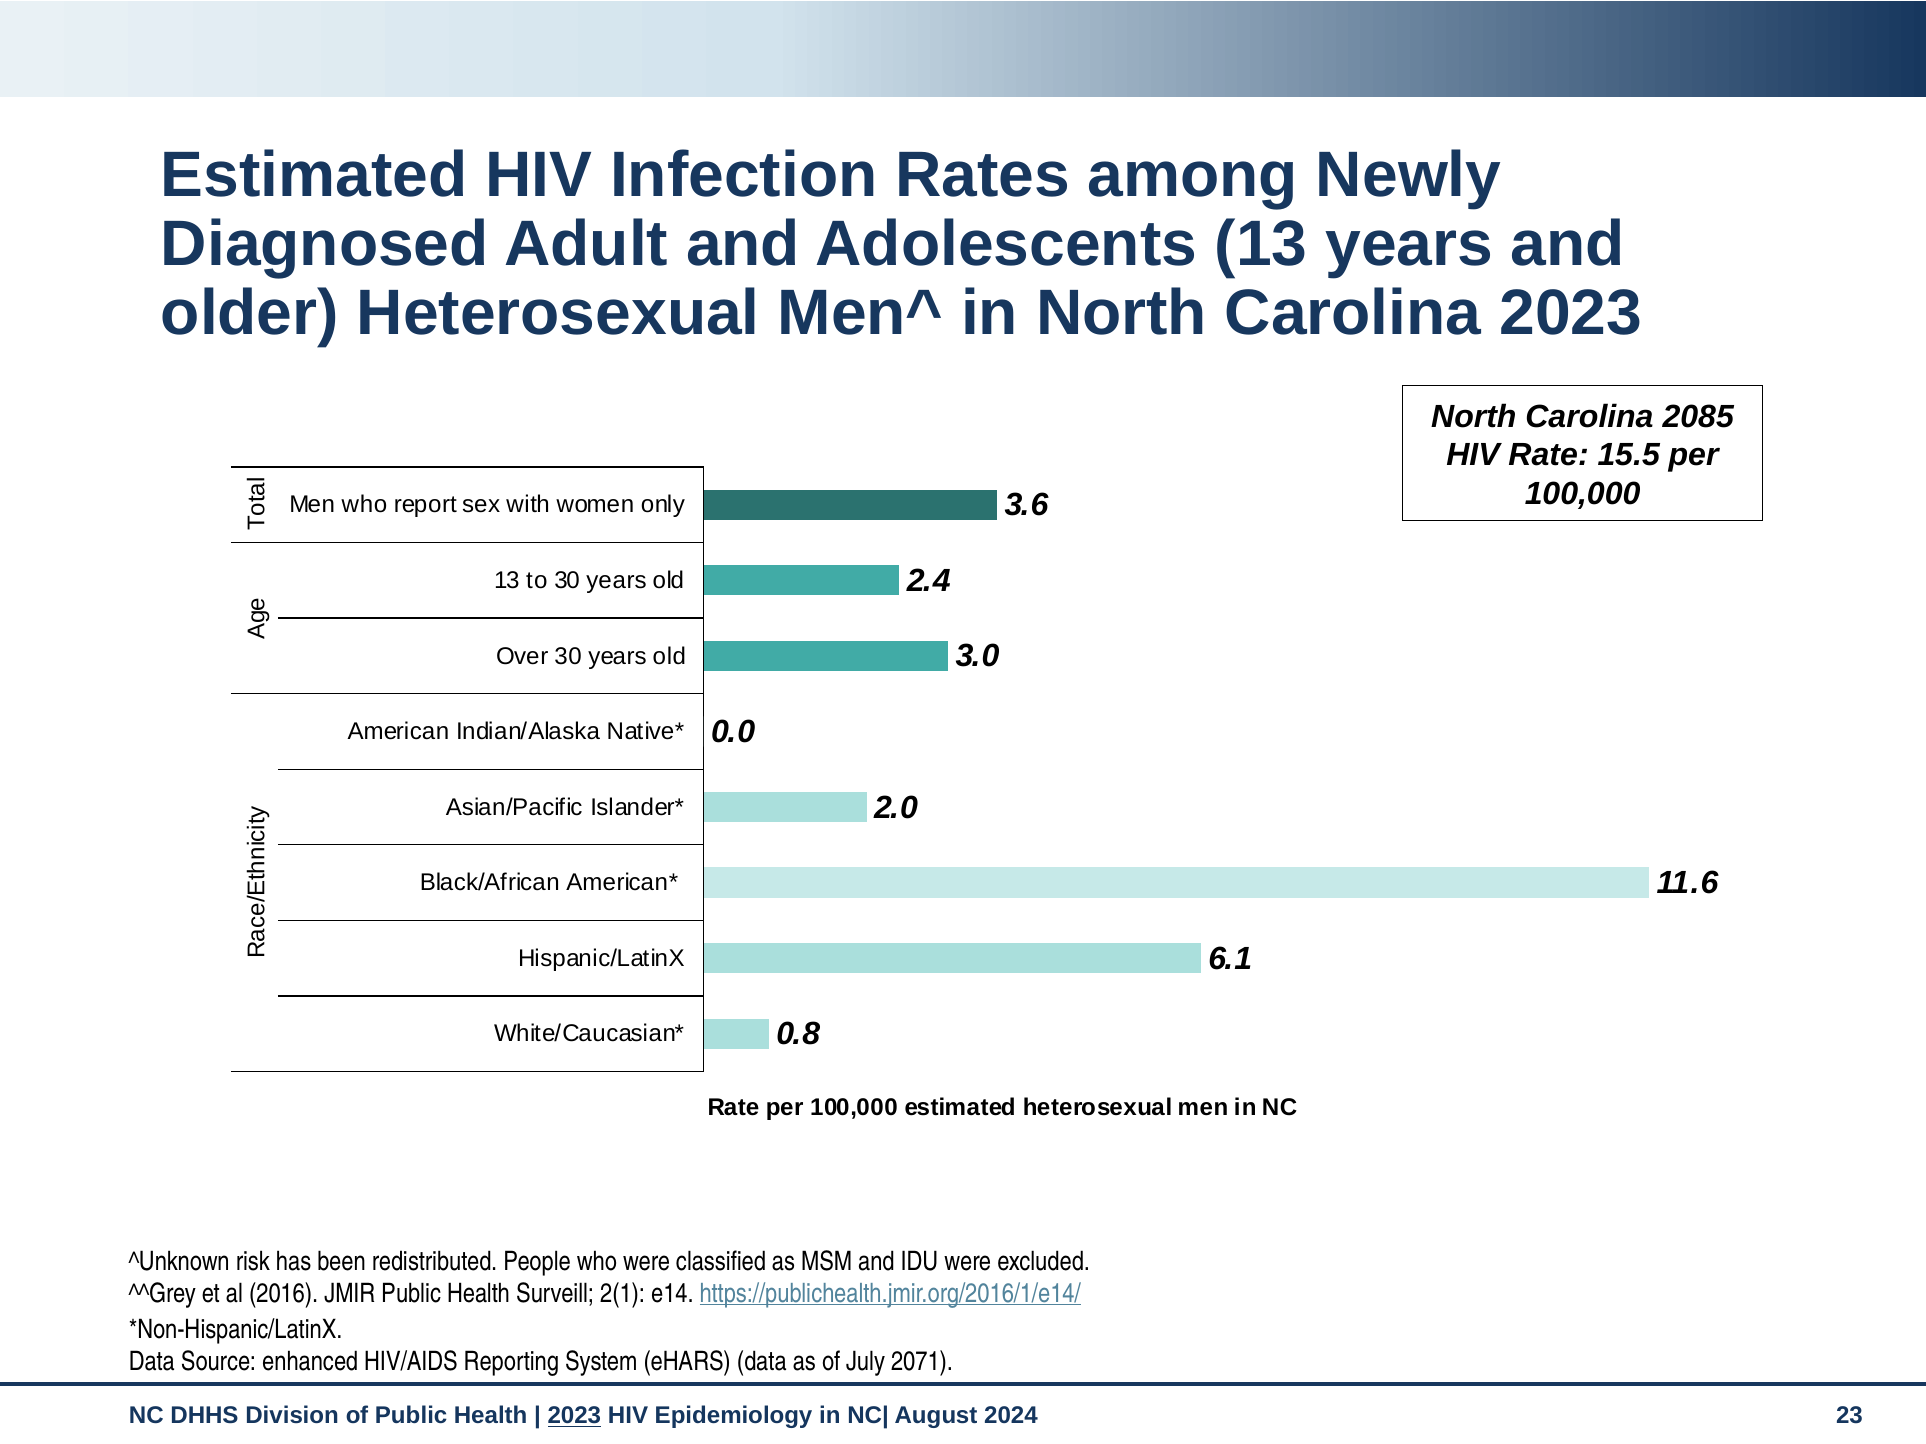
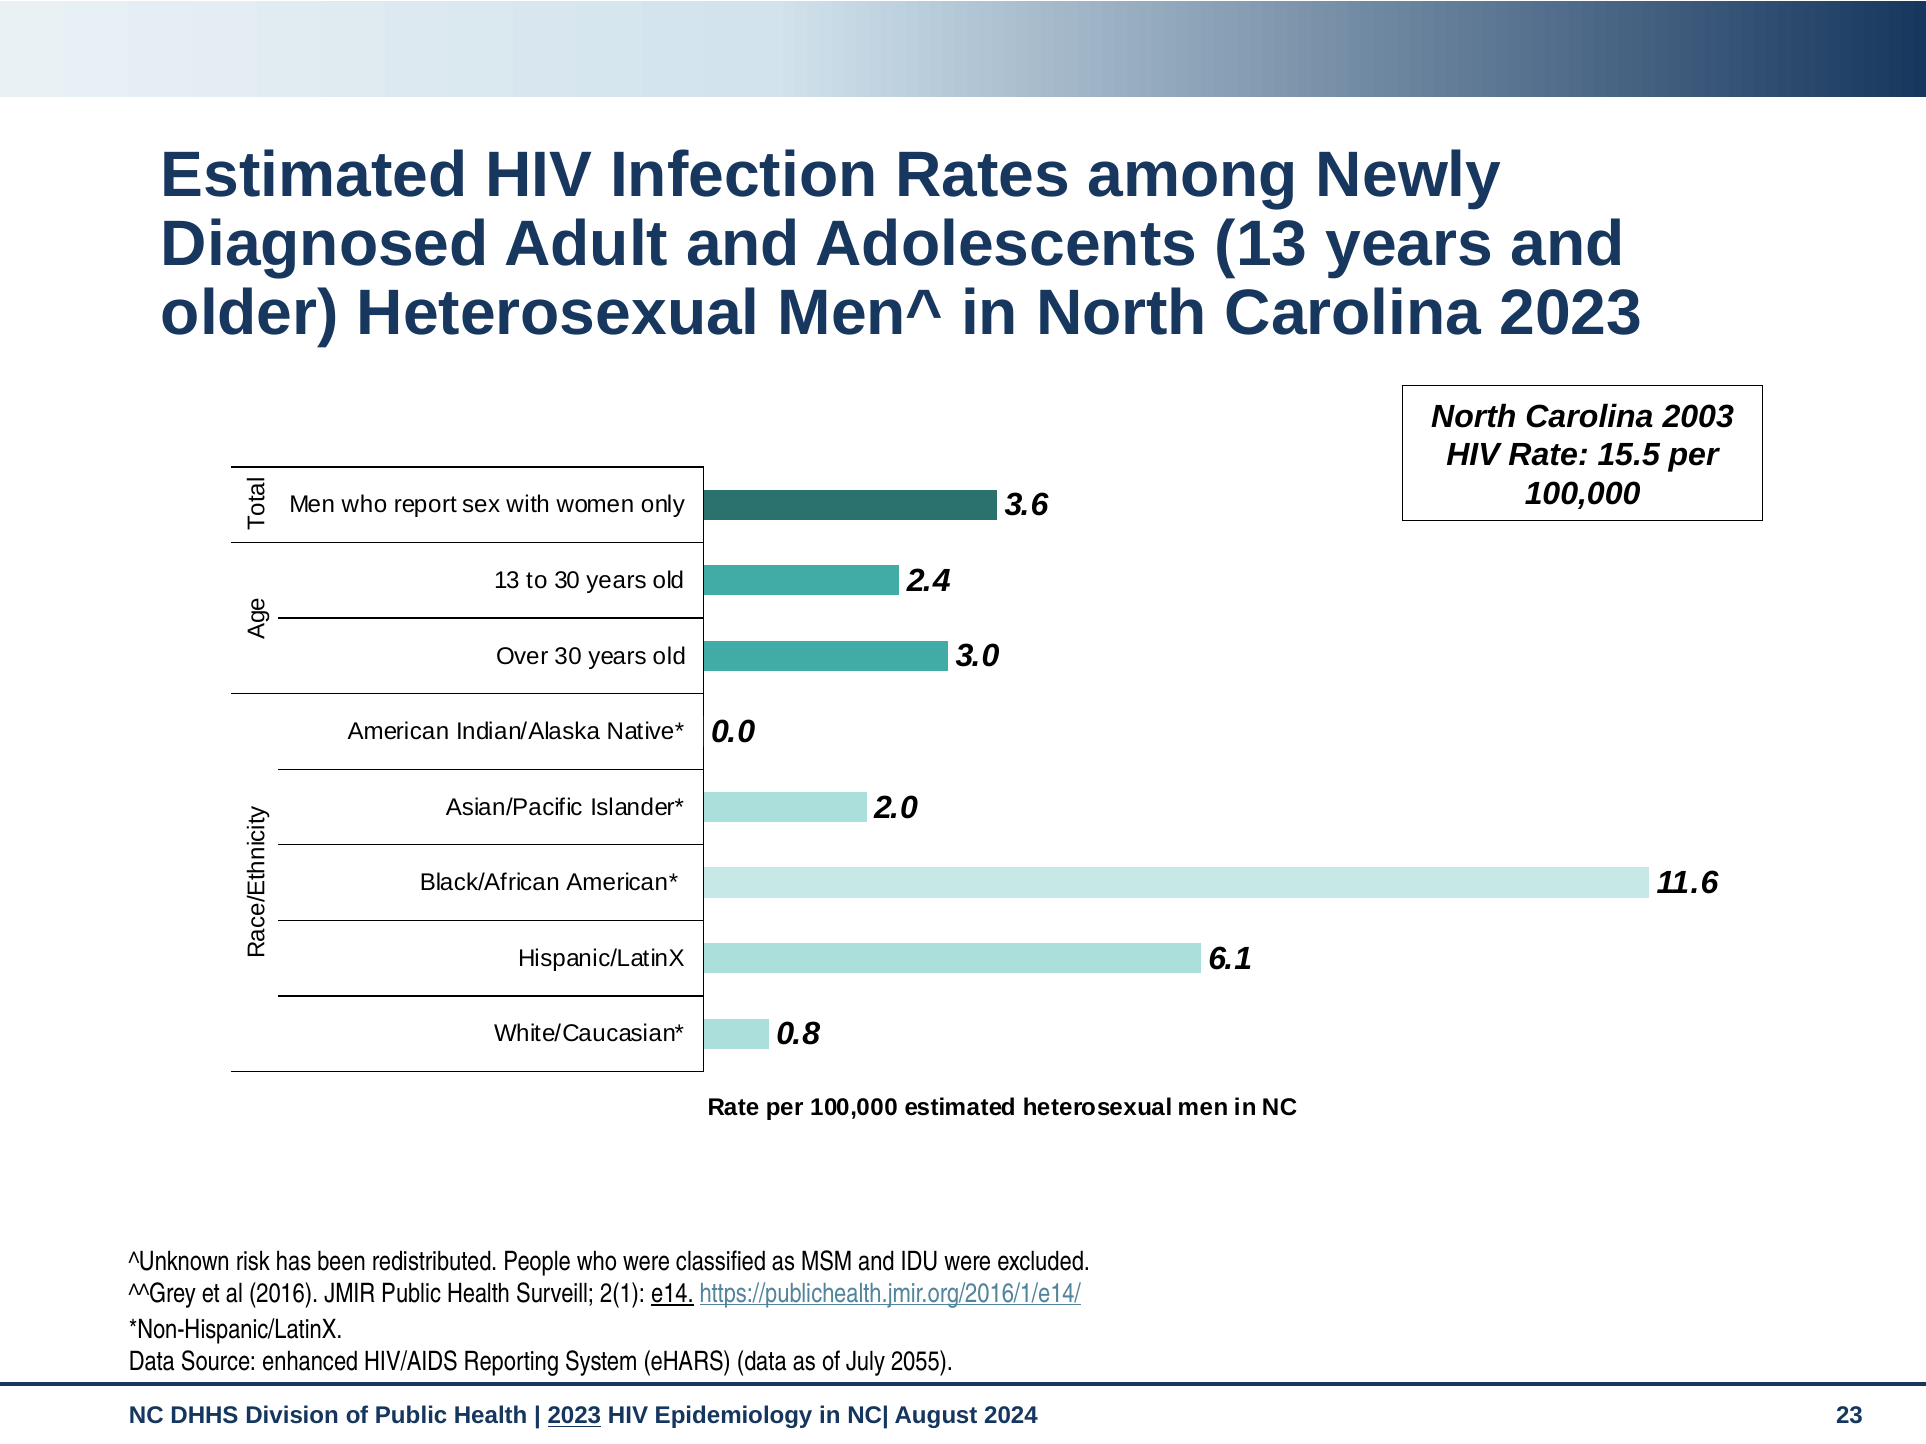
2085: 2085 -> 2003
e14 underline: none -> present
2071: 2071 -> 2055
